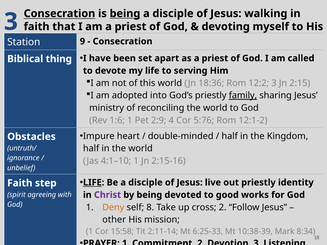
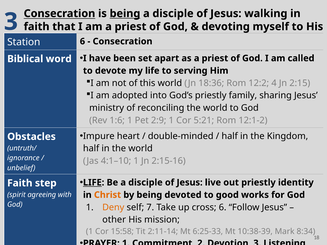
9 at (82, 41): 9 -> 6
thing: thing -> word
12:2 3: 3 -> 4
family underline: present -> none
2:9 4: 4 -> 1
5:76: 5:76 -> 5:21
Christ colour: purple -> orange
8: 8 -> 7
cross 2: 2 -> 6
